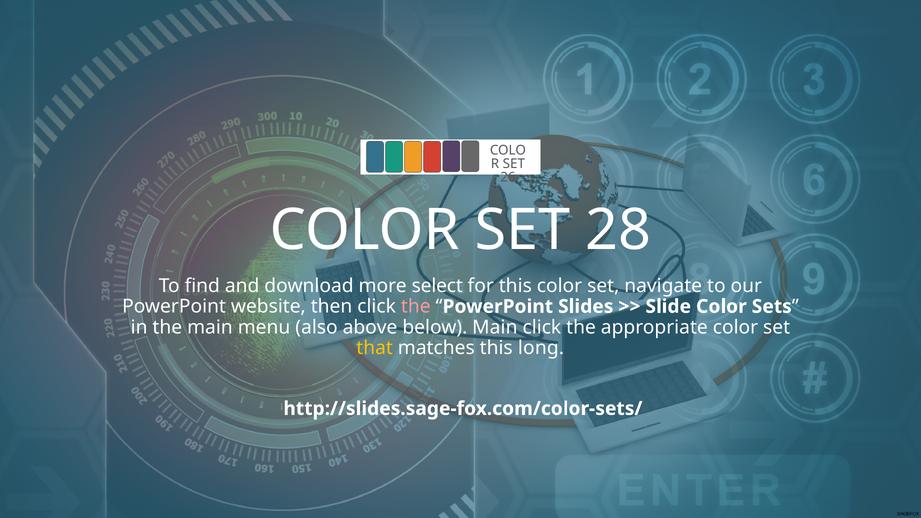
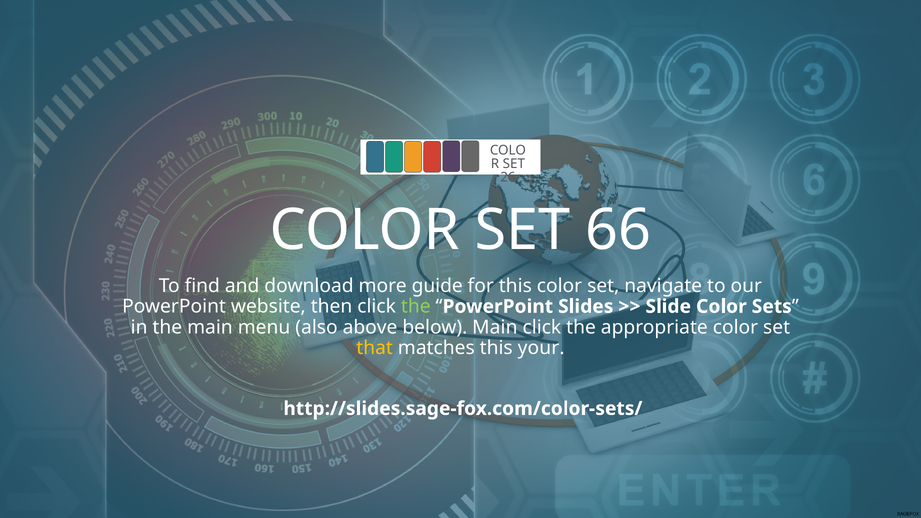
28: 28 -> 66
select: select -> guide
the at (416, 307) colour: pink -> light green
long: long -> your
